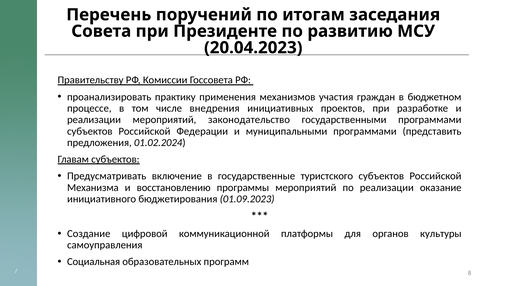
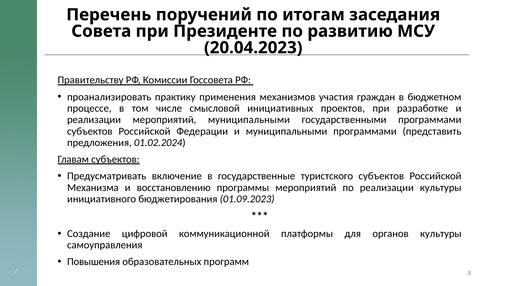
внедрения: внедрения -> смысловой
мероприятий законодательство: законодательство -> муниципальными
реализации оказание: оказание -> культуры
Социальная: Социальная -> Повышения
